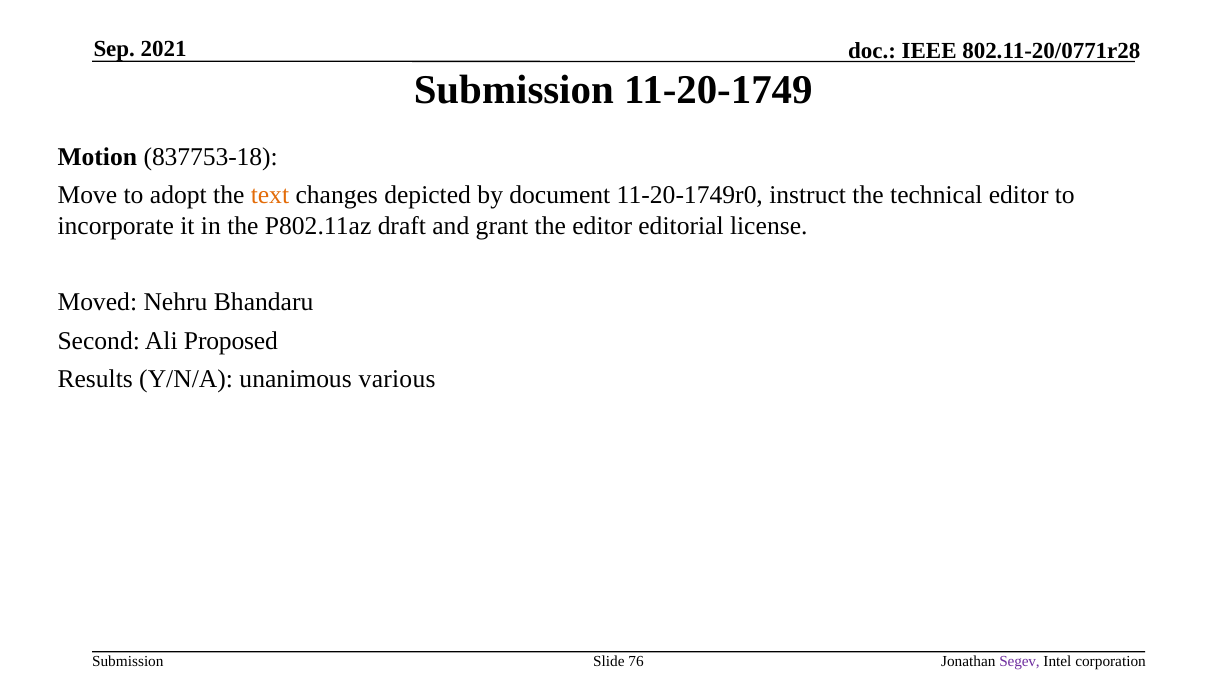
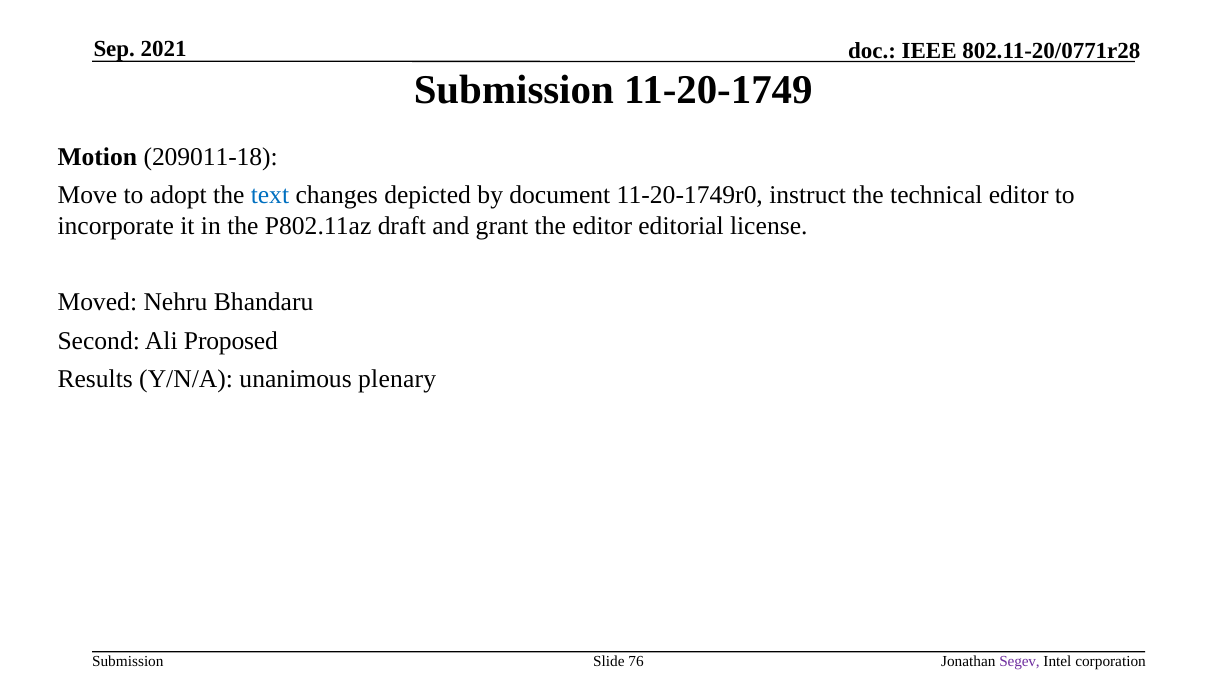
837753-18: 837753-18 -> 209011-18
text colour: orange -> blue
various: various -> plenary
